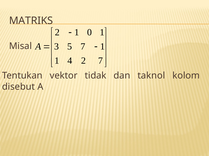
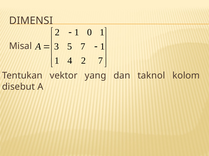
MATRIKS: MATRIKS -> DIMENSI
tidak: tidak -> yang
